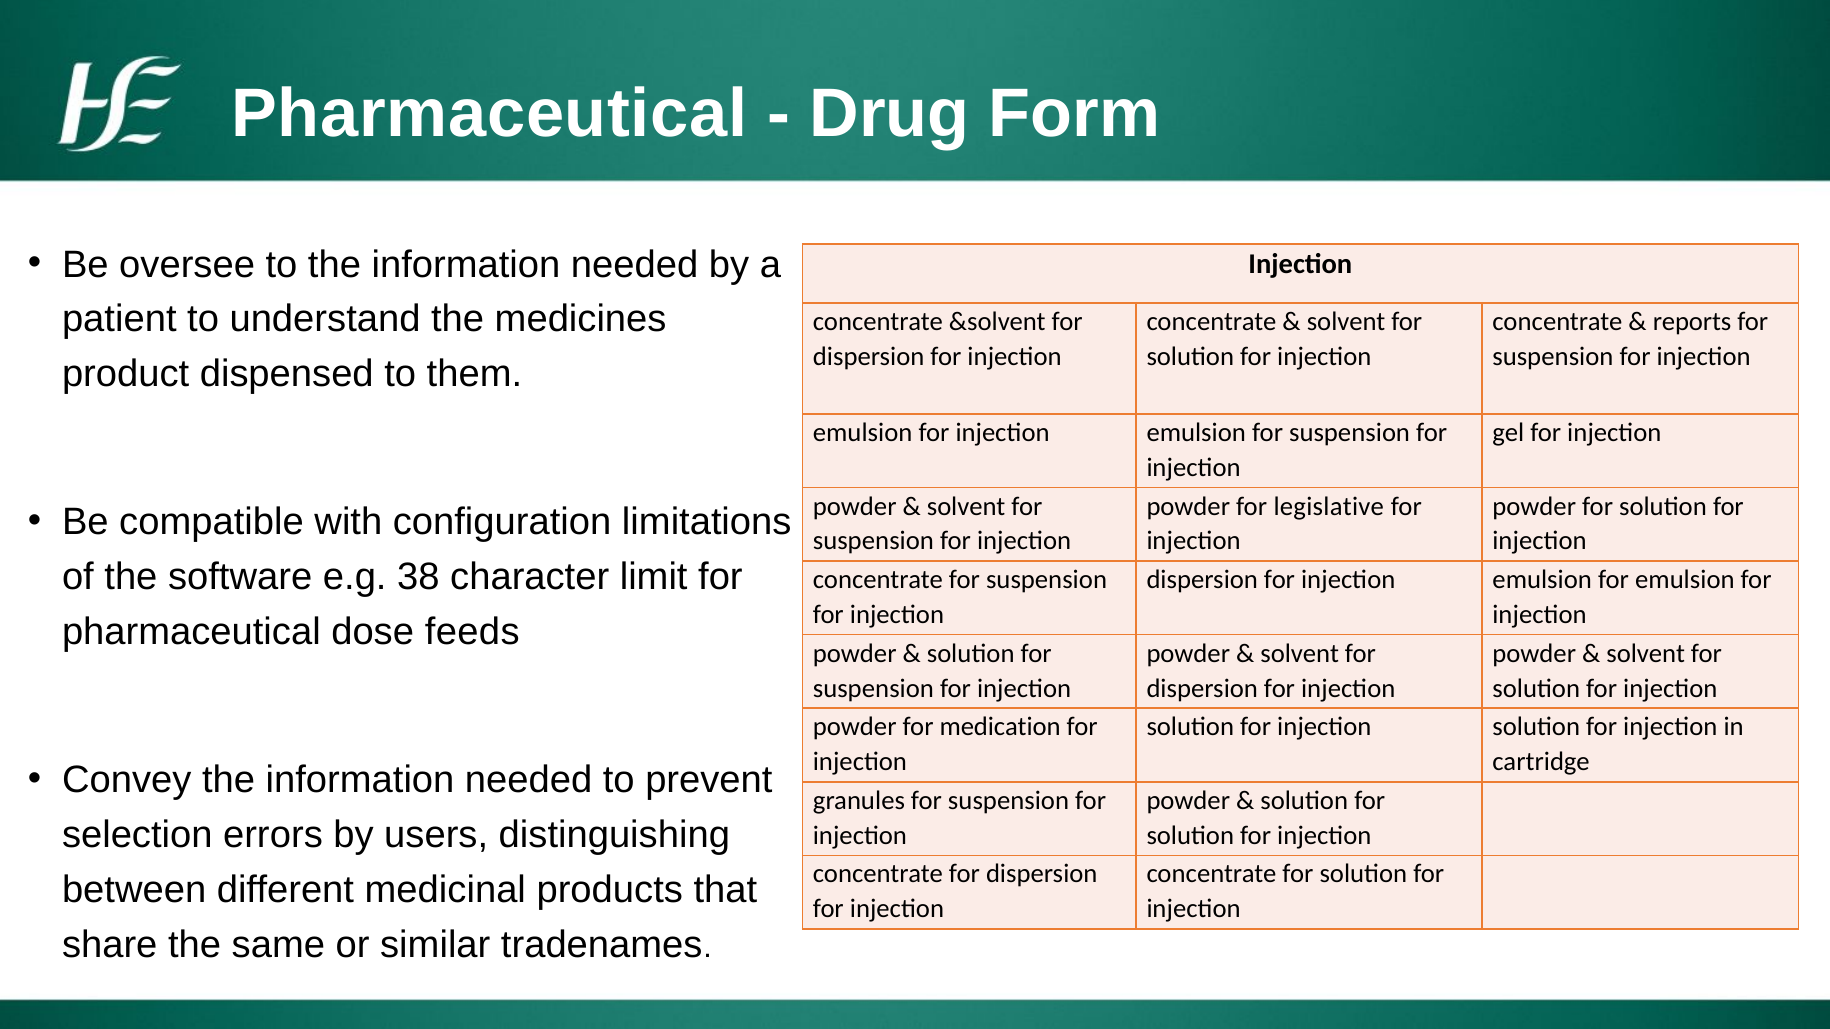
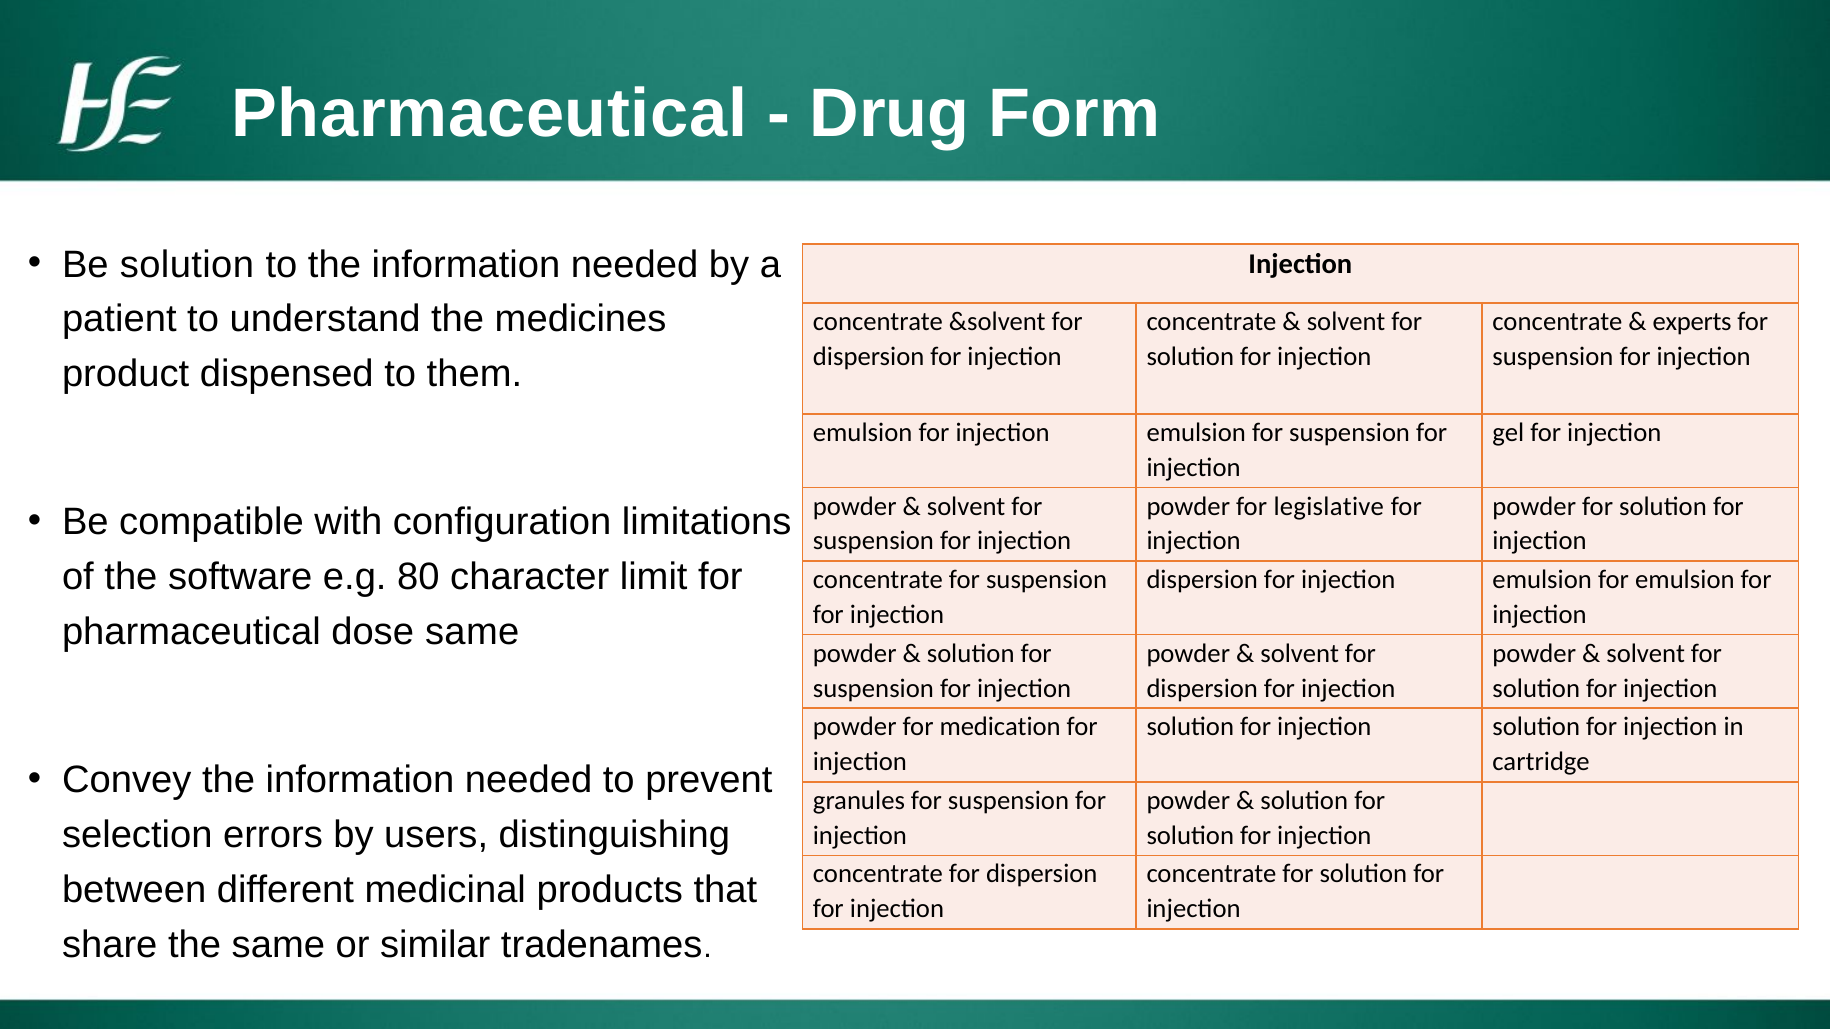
Be oversee: oversee -> solution
reports: reports -> experts
38: 38 -> 80
dose feeds: feeds -> same
